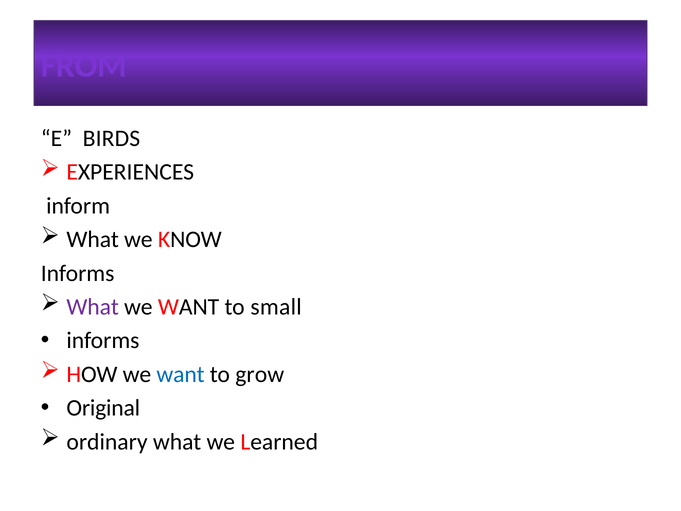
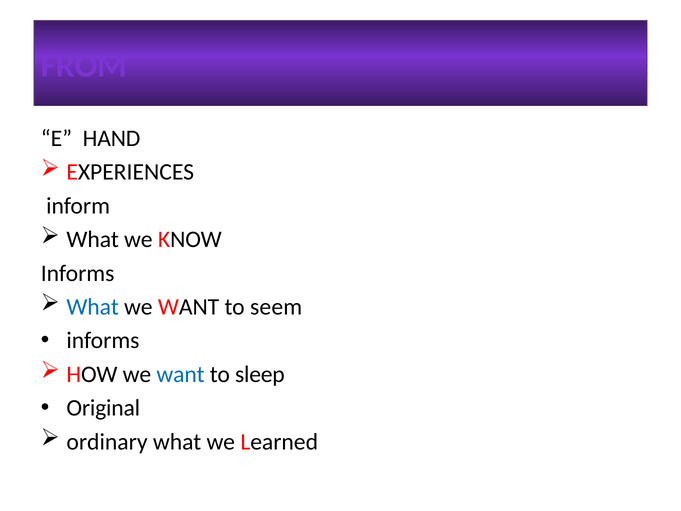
BIRDS: BIRDS -> HAND
What at (93, 307) colour: purple -> blue
small: small -> seem
grow: grow -> sleep
